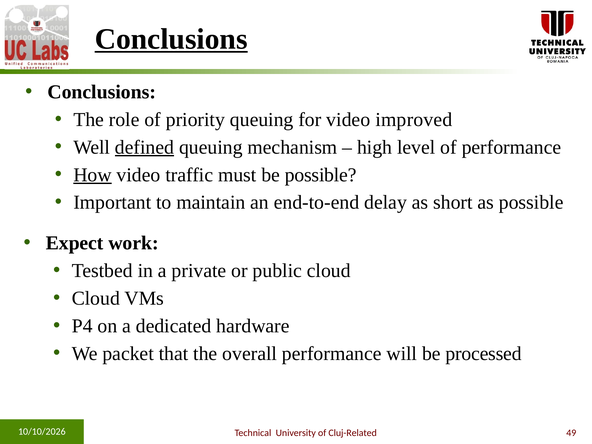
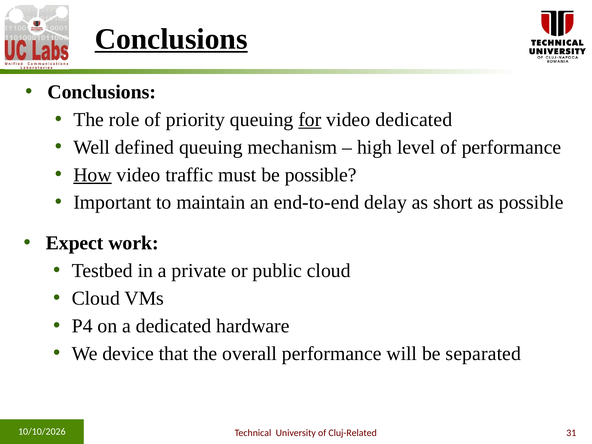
for underline: none -> present
video improved: improved -> dedicated
defined underline: present -> none
packet: packet -> device
processed: processed -> separated
49: 49 -> 31
